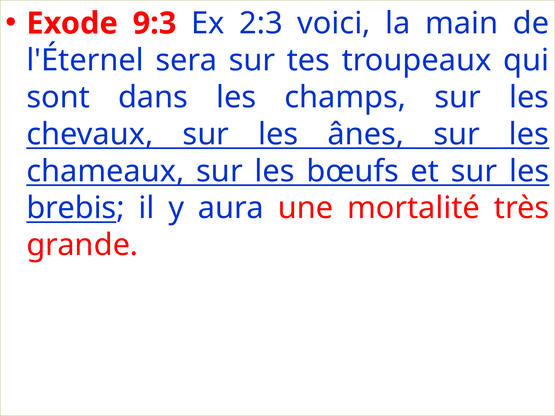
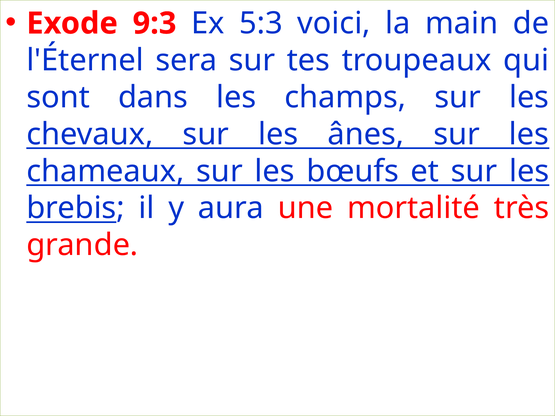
2:3: 2:3 -> 5:3
